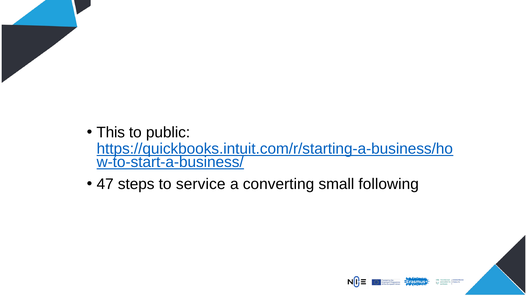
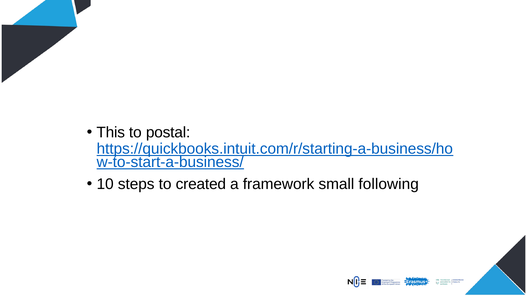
public: public -> postal
47: 47 -> 10
service: service -> created
converting: converting -> framework
